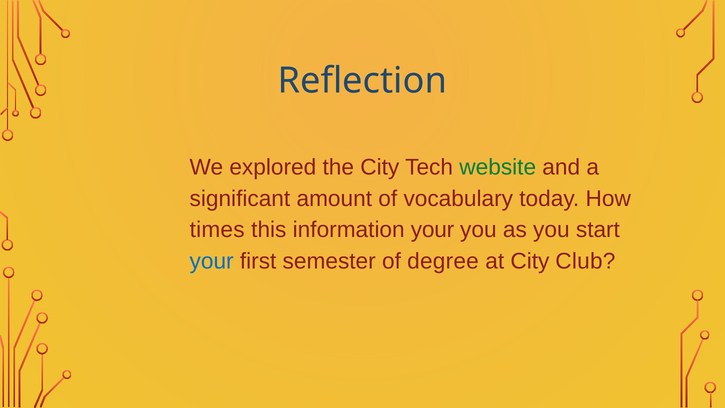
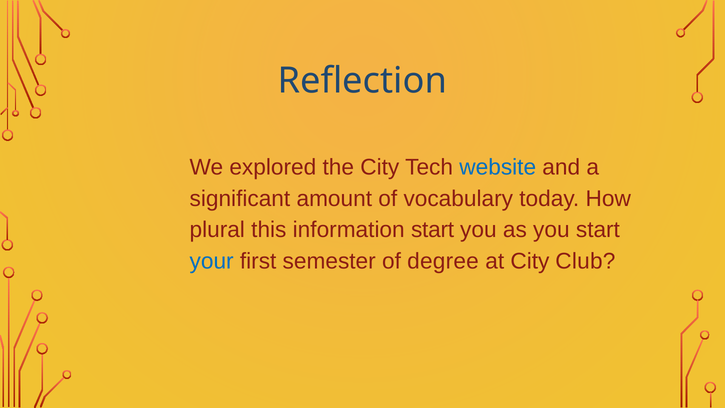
website colour: green -> blue
times: times -> plural
information your: your -> start
